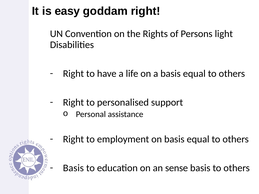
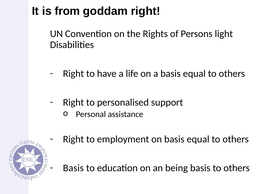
easy: easy -> from
sense: sense -> being
